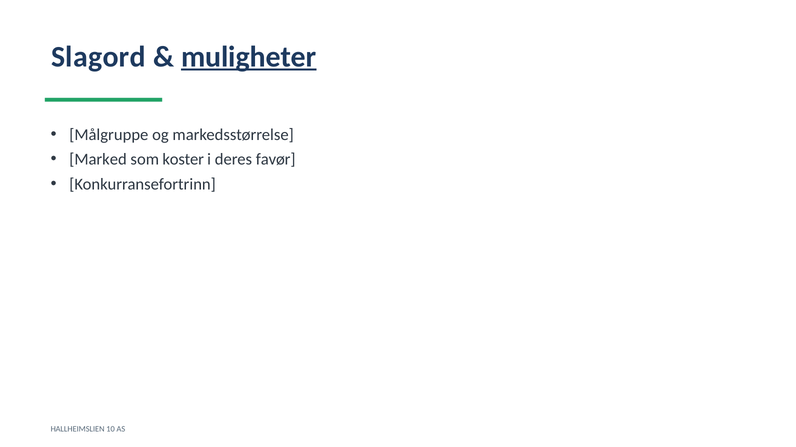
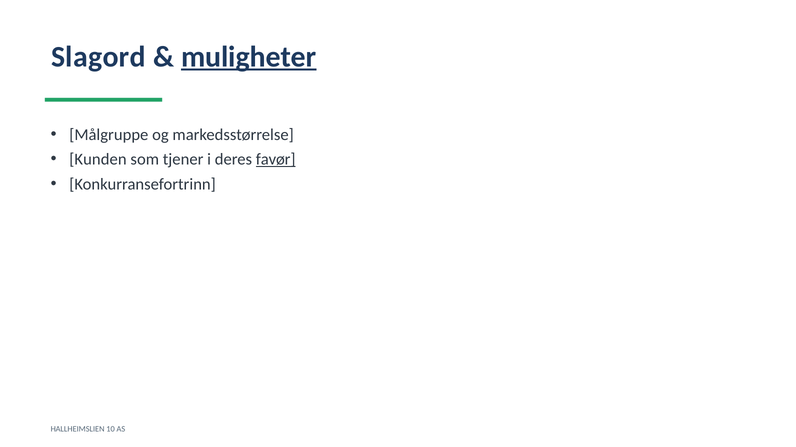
Marked: Marked -> Kunden
koster: koster -> tjener
favør underline: none -> present
